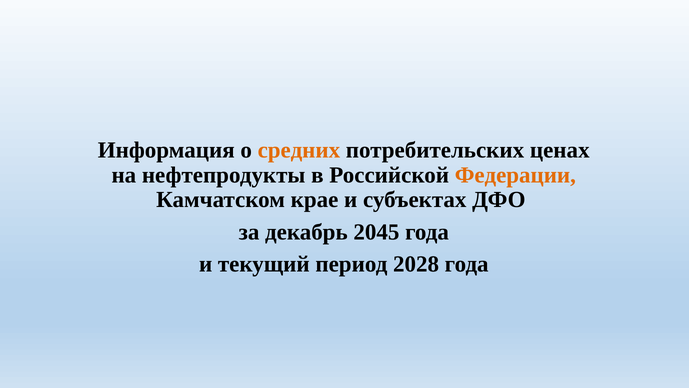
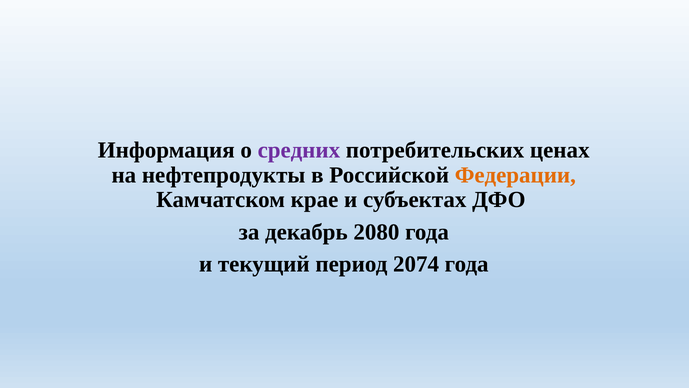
средних colour: orange -> purple
2045: 2045 -> 2080
2028: 2028 -> 2074
